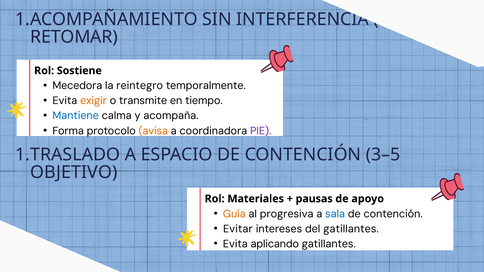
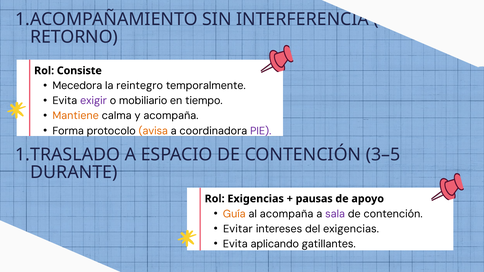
RETOMAR: RETOMAR -> RETORNO
Sostiene: Sostiene -> Consiste
exigir colour: orange -> purple
transmite: transmite -> mobiliario
Mantiene colour: blue -> orange
OBJETIVO: OBJETIVO -> DURANTE
Rol Materiales: Materiales -> Exigencias
al progresiva: progresiva -> acompaña
sala colour: blue -> purple
del gatillantes: gatillantes -> exigencias
